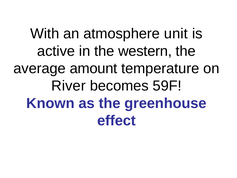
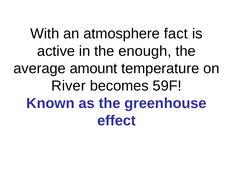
unit: unit -> fact
western: western -> enough
